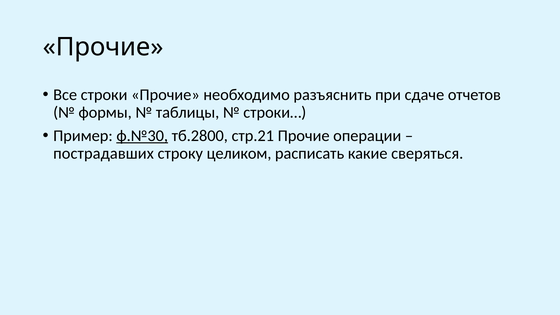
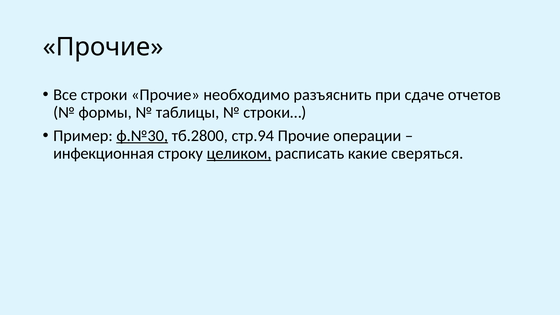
стр.21: стр.21 -> стр.94
пострадавших: пострадавших -> инфекционная
целиком underline: none -> present
